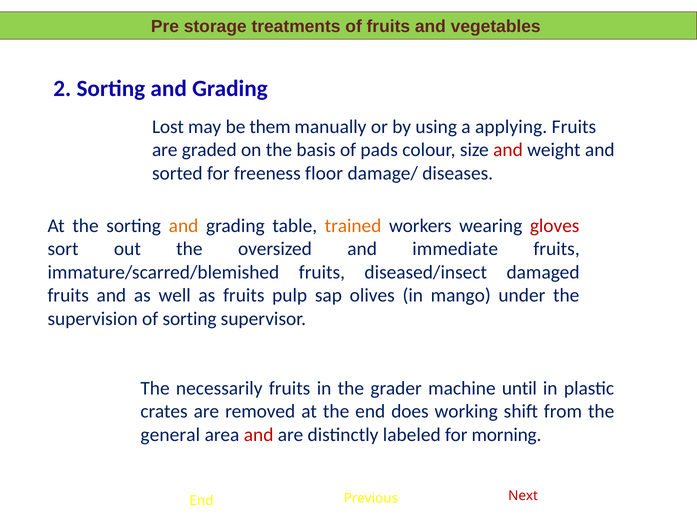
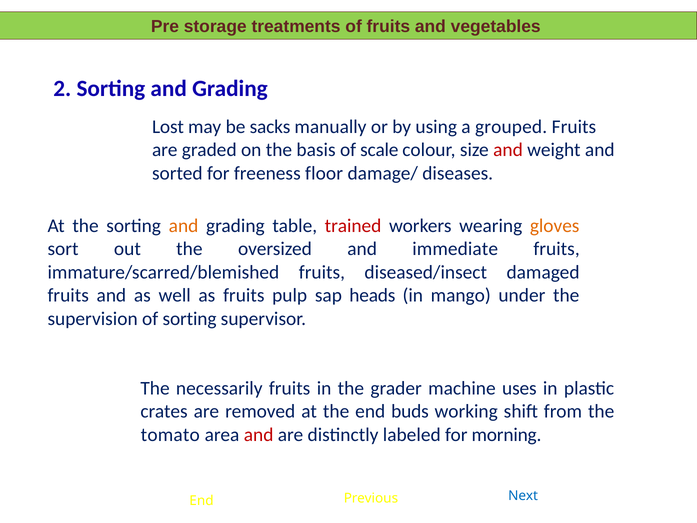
them: them -> sacks
applying: applying -> grouped
pads: pads -> scale
trained colour: orange -> red
gloves colour: red -> orange
olives: olives -> heads
until: until -> uses
does: does -> buds
general: general -> tomato
Next colour: red -> blue
